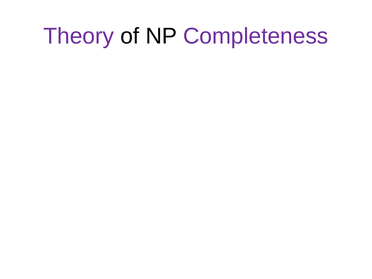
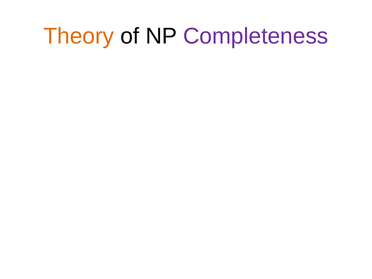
Theory colour: purple -> orange
